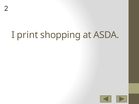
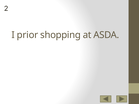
print: print -> prior
